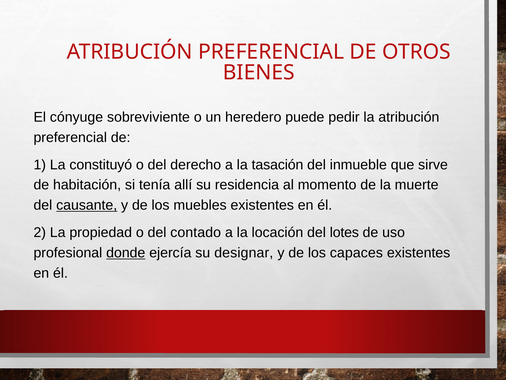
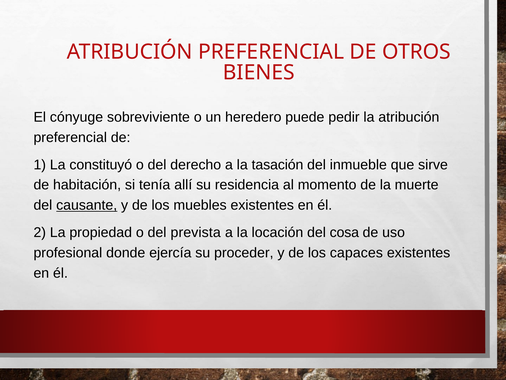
contado: contado -> prevista
lotes: lotes -> cosa
donde underline: present -> none
designar: designar -> proceder
